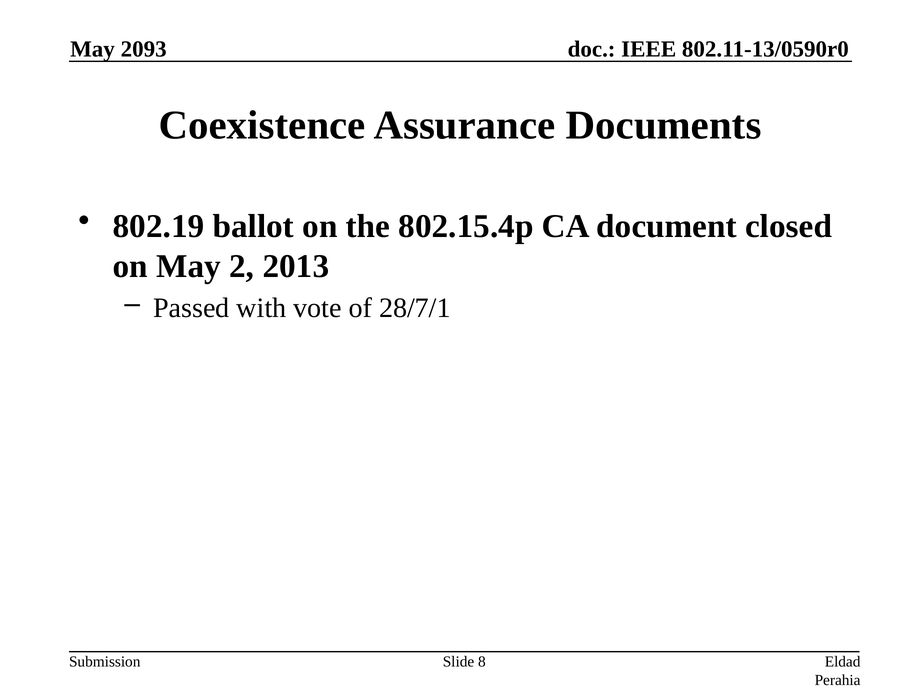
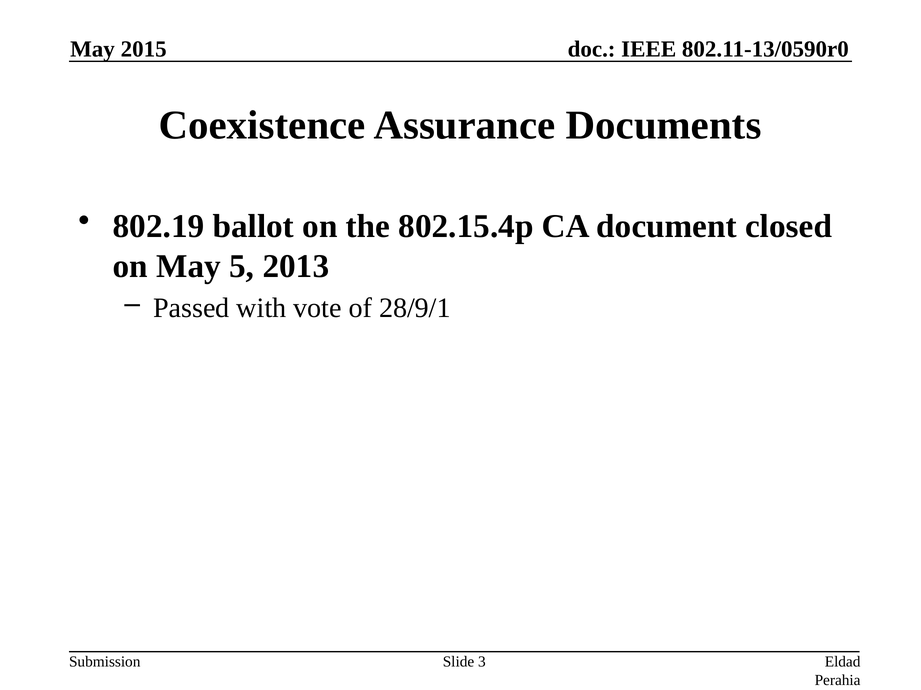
2093: 2093 -> 2015
2: 2 -> 5
28/7/1: 28/7/1 -> 28/9/1
8: 8 -> 3
